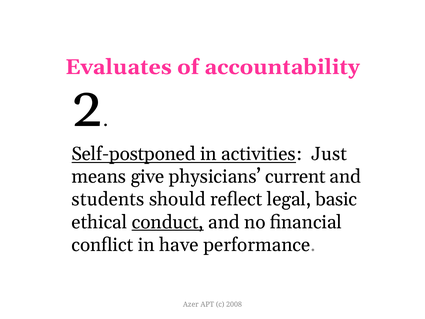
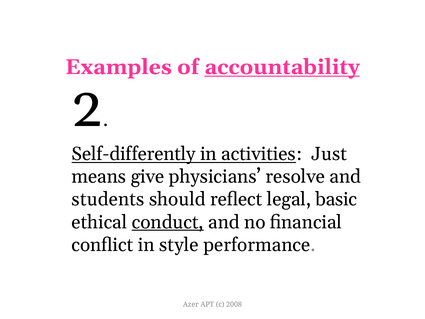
Evaluates: Evaluates -> Examples
accountability underline: none -> present
Self-postponed: Self-postponed -> Self-differently
current: current -> resolve
have: have -> style
